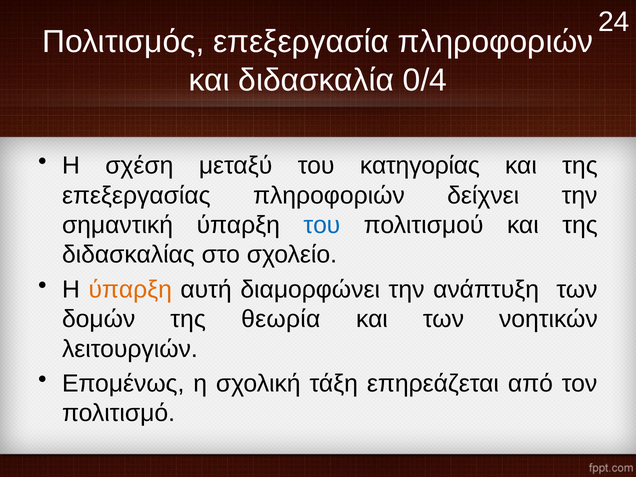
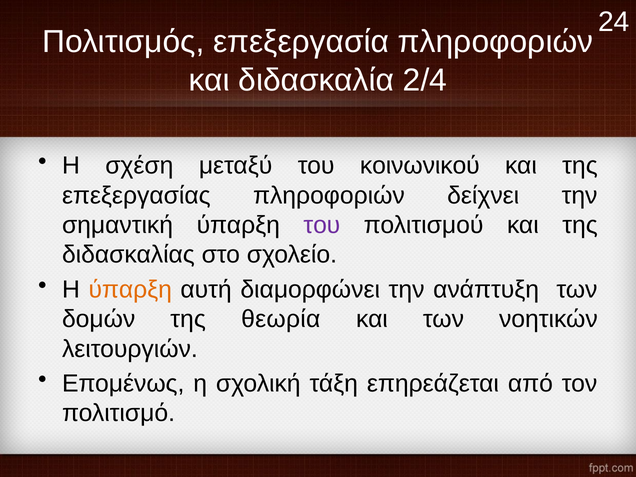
0/4: 0/4 -> 2/4
κατηγορίας: κατηγορίας -> κοινωνικού
του at (322, 225) colour: blue -> purple
